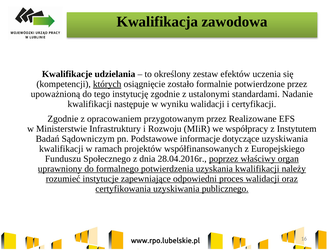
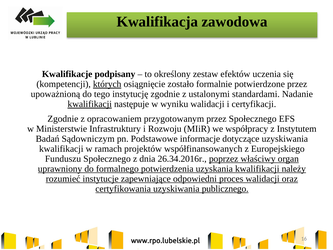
udzielania: udzielania -> podpisany
kwalifikacji at (90, 104) underline: none -> present
przez Realizowane: Realizowane -> Społecznego
28.04.2016r: 28.04.2016r -> 26.34.2016r
